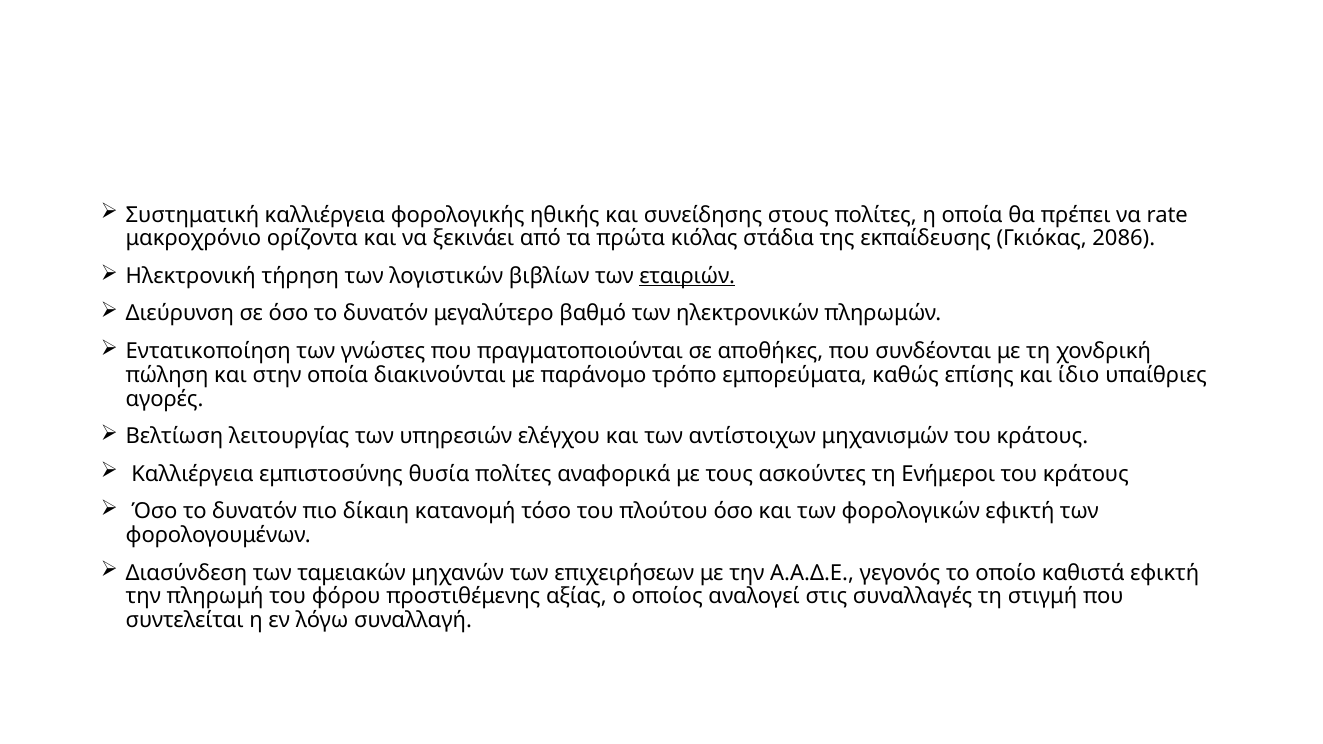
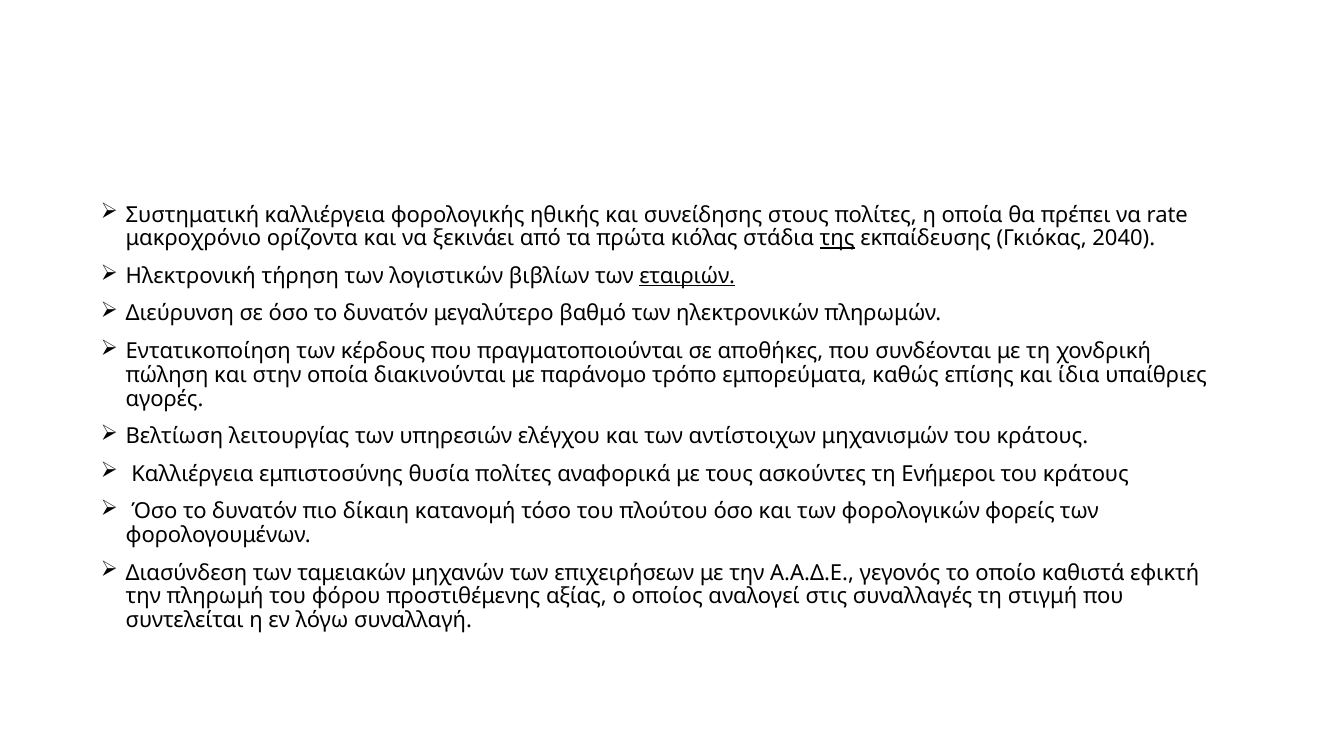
της underline: none -> present
2086: 2086 -> 2040
γνώστες: γνώστες -> κέρδους
ίδιο: ίδιο -> ίδια
φορολογικών εφικτή: εφικτή -> φορείς
